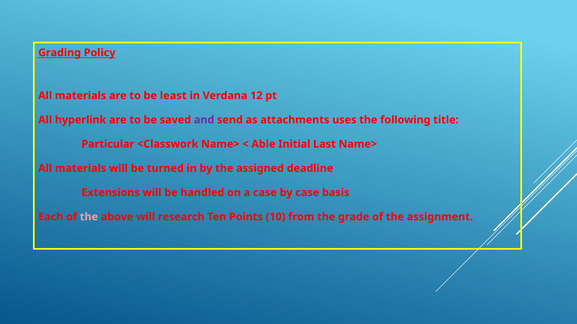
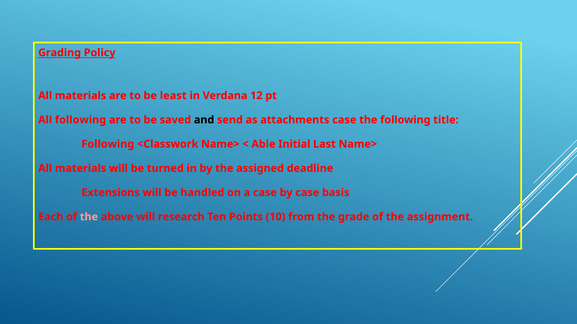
All hyperlink: hyperlink -> following
and colour: purple -> black
attachments uses: uses -> case
Particular at (108, 144): Particular -> Following
